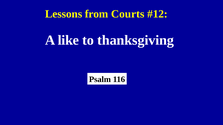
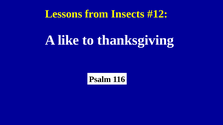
Courts: Courts -> Insects
